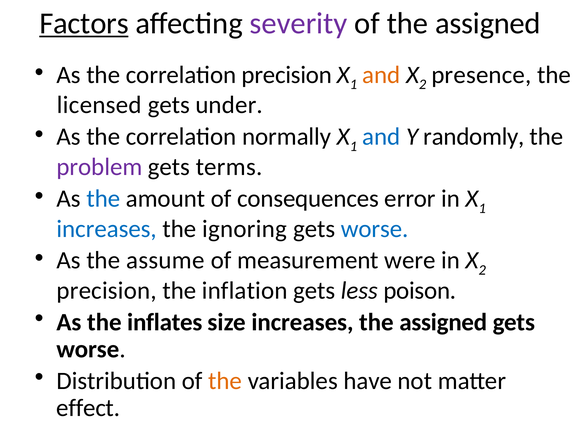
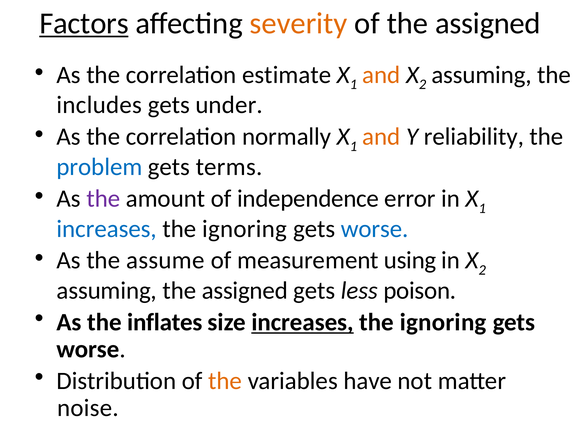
severity colour: purple -> orange
correlation precision: precision -> estimate
presence at (481, 75): presence -> assuming
licensed: licensed -> includes
and at (381, 137) colour: blue -> orange
randomly: randomly -> reliability
problem colour: purple -> blue
the at (103, 199) colour: blue -> purple
consequences: consequences -> independence
were: were -> using
precision at (107, 291): precision -> assuming
inflation at (245, 291): inflation -> assigned
increases at (302, 322) underline: none -> present
assigned at (443, 322): assigned -> ignoring
effect: effect -> noise
